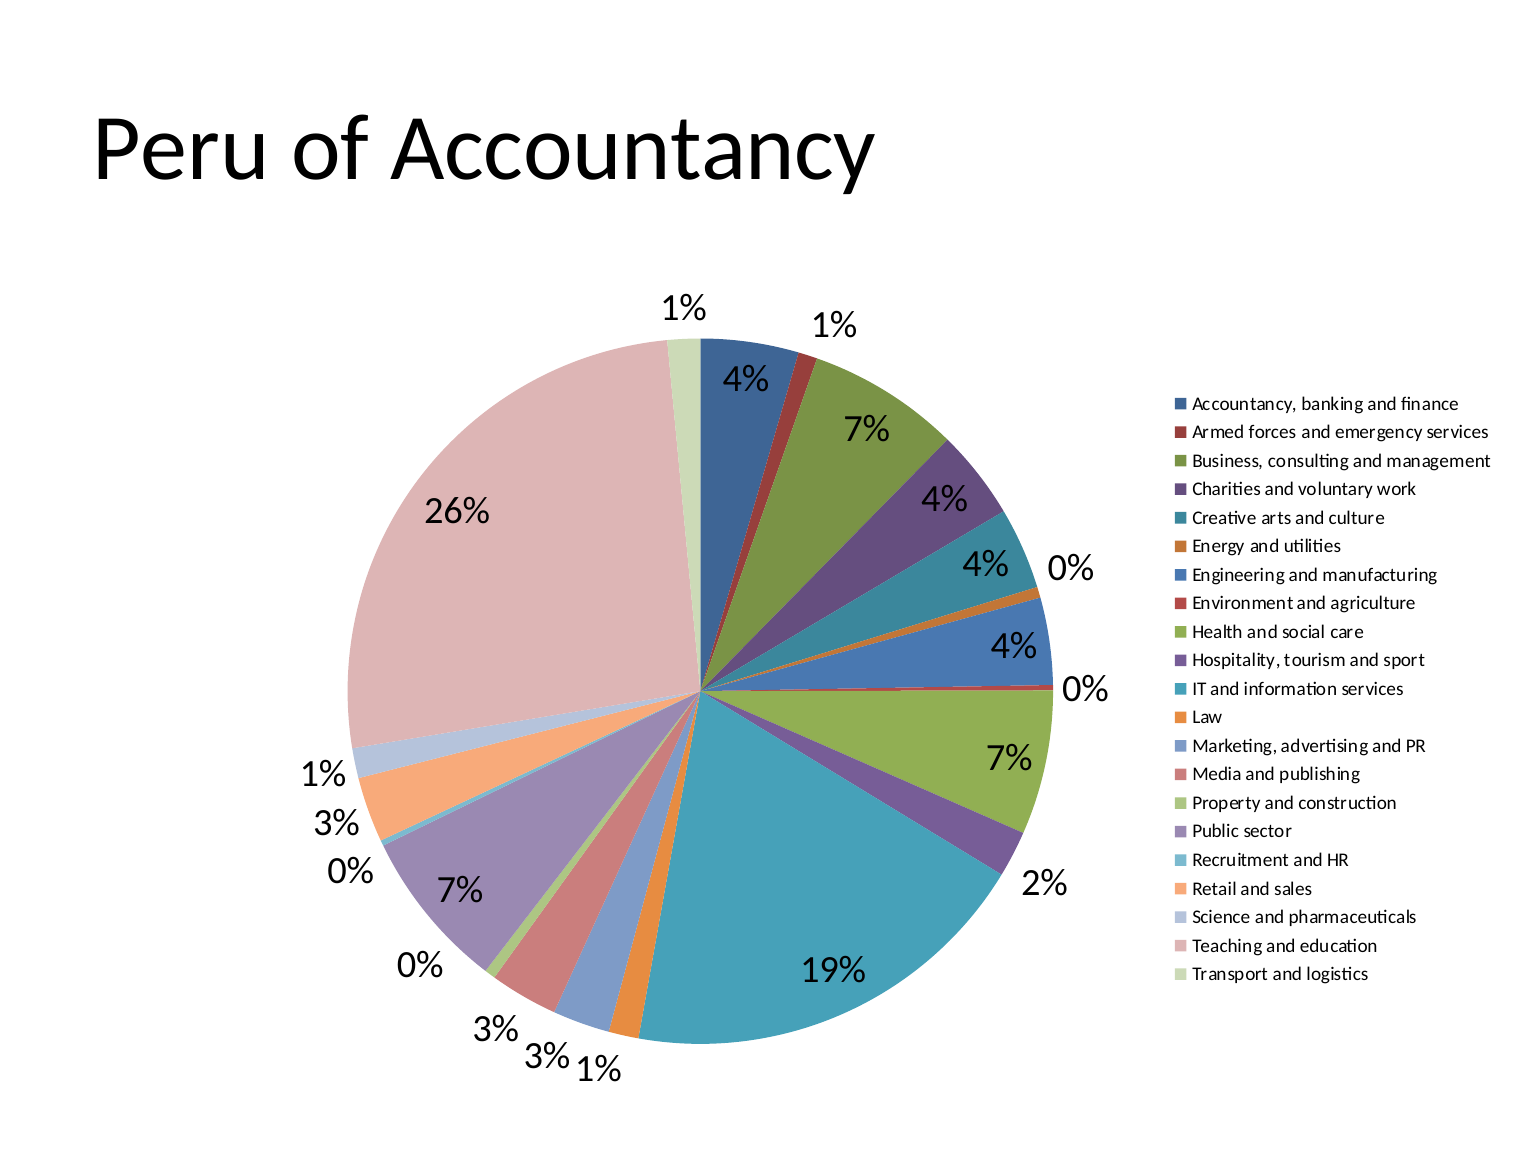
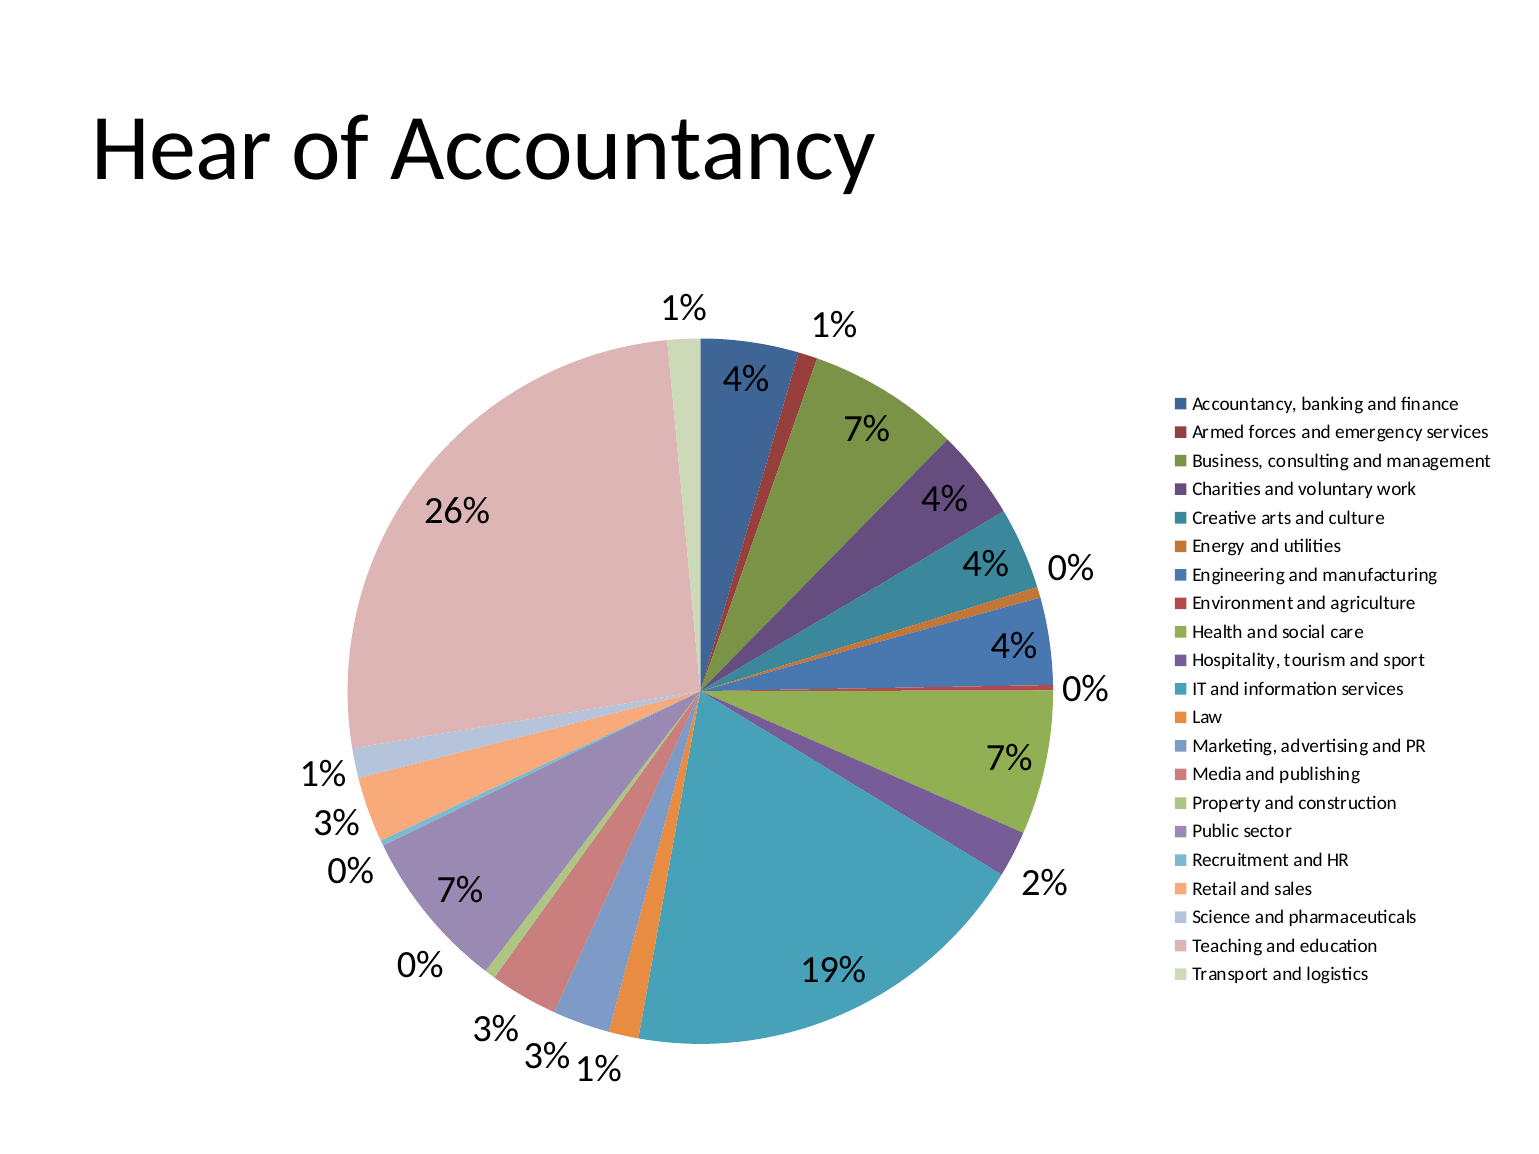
Peru: Peru -> Hear
